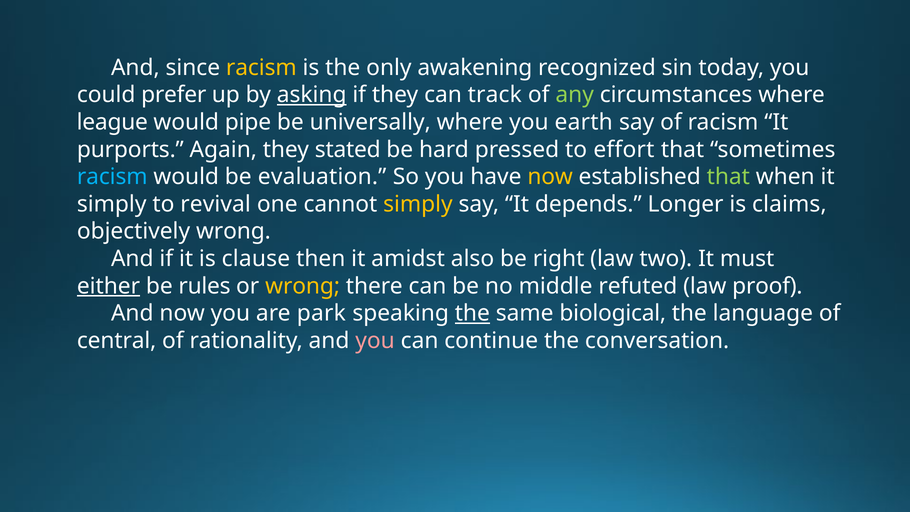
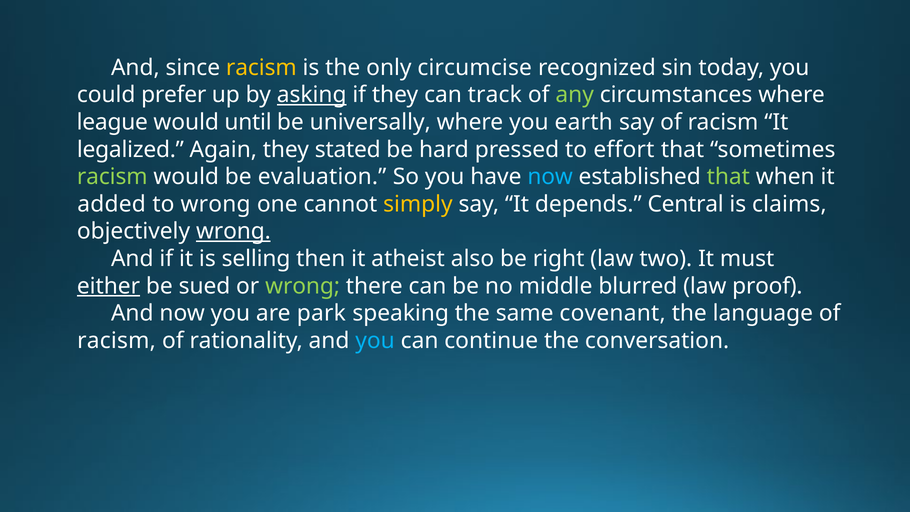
awakening: awakening -> circumcise
pipe: pipe -> until
purports: purports -> legalized
racism at (112, 177) colour: light blue -> light green
now at (550, 177) colour: yellow -> light blue
simply at (112, 204): simply -> added
to revival: revival -> wrong
Longer: Longer -> Central
wrong at (233, 231) underline: none -> present
clause: clause -> selling
amidst: amidst -> atheist
rules: rules -> sued
wrong at (303, 286) colour: yellow -> light green
refuted: refuted -> blurred
the at (472, 313) underline: present -> none
biological: biological -> covenant
central at (117, 341): central -> racism
you at (375, 341) colour: pink -> light blue
